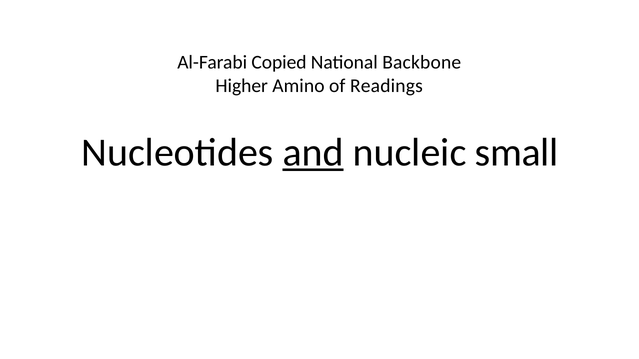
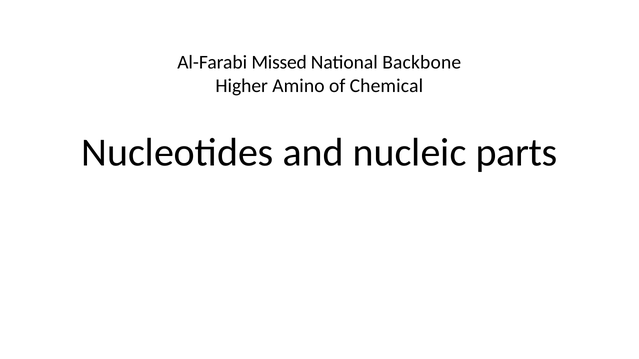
Copied: Copied -> Missed
Readings: Readings -> Chemical
and underline: present -> none
small: small -> parts
